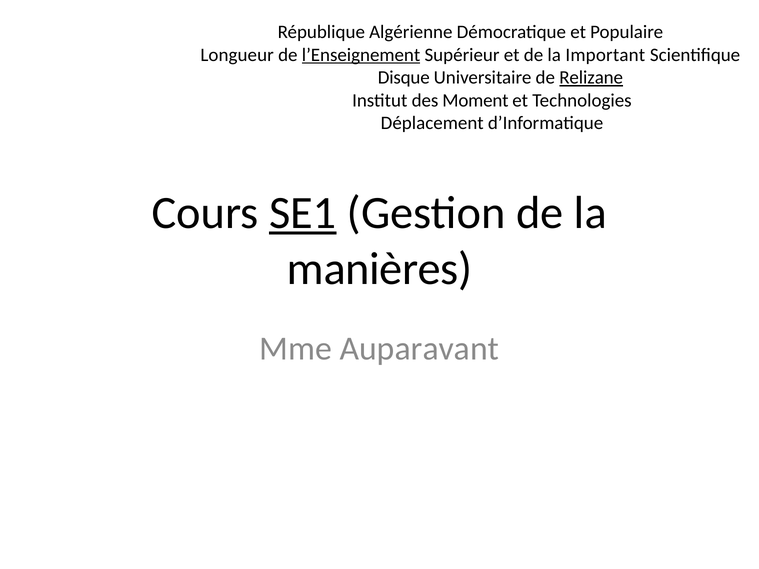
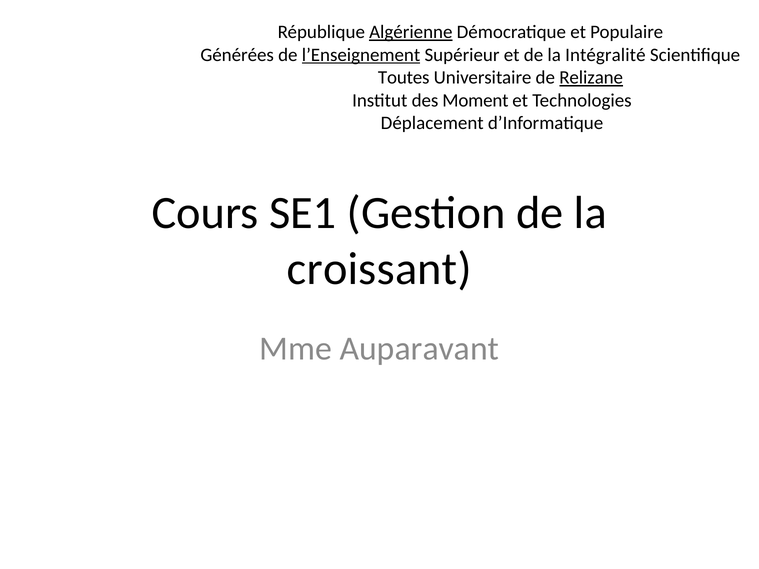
Algérienne underline: none -> present
Longueur: Longueur -> Générées
Important: Important -> Intégralité
Disque: Disque -> Toutes
SE1 underline: present -> none
manières: manières -> croissant
